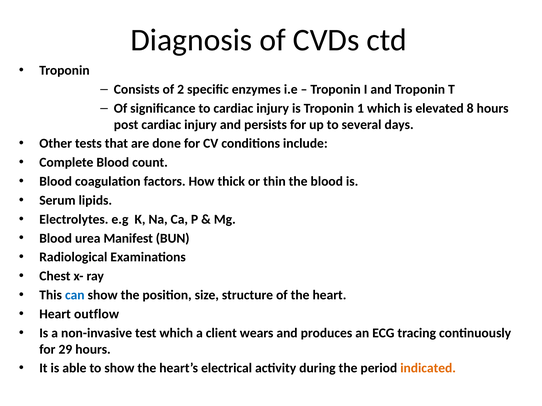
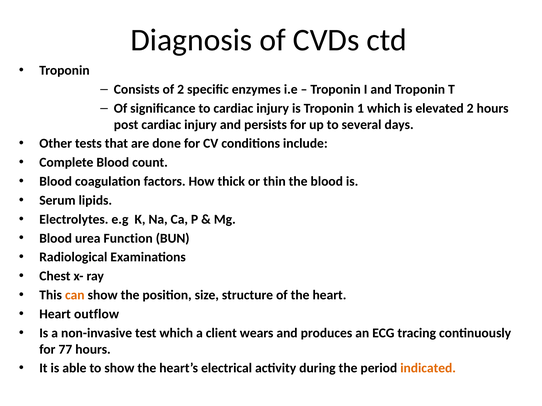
elevated 8: 8 -> 2
Manifest: Manifest -> Function
can colour: blue -> orange
29: 29 -> 77
